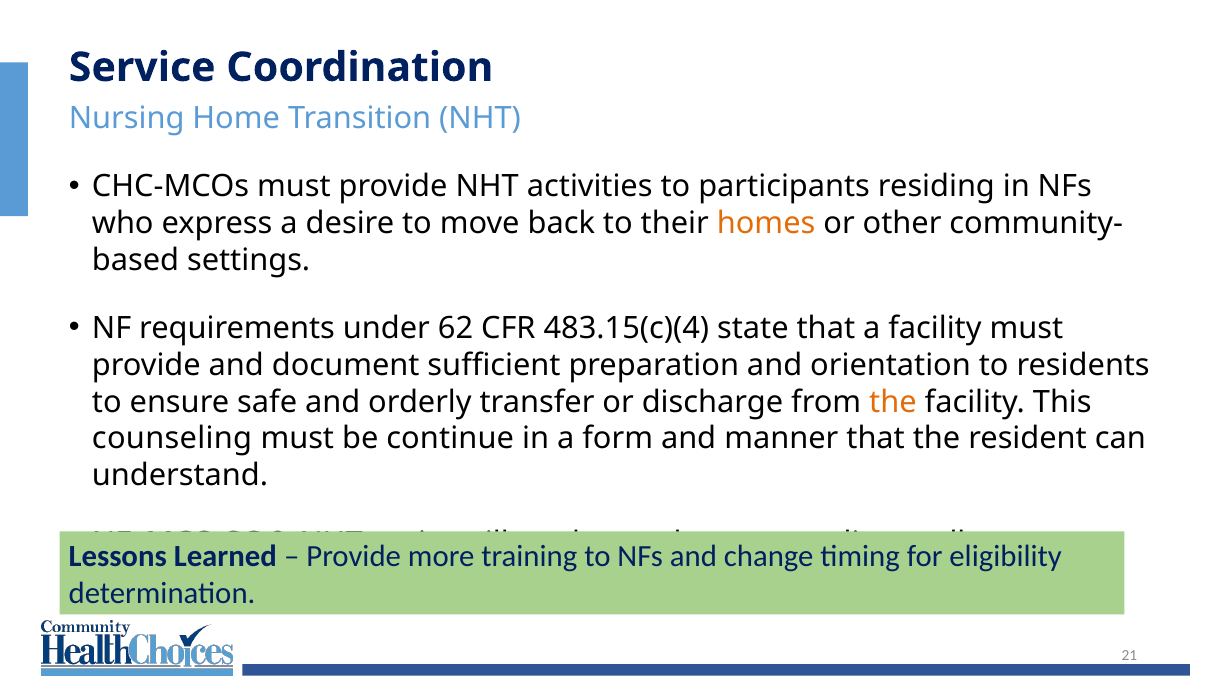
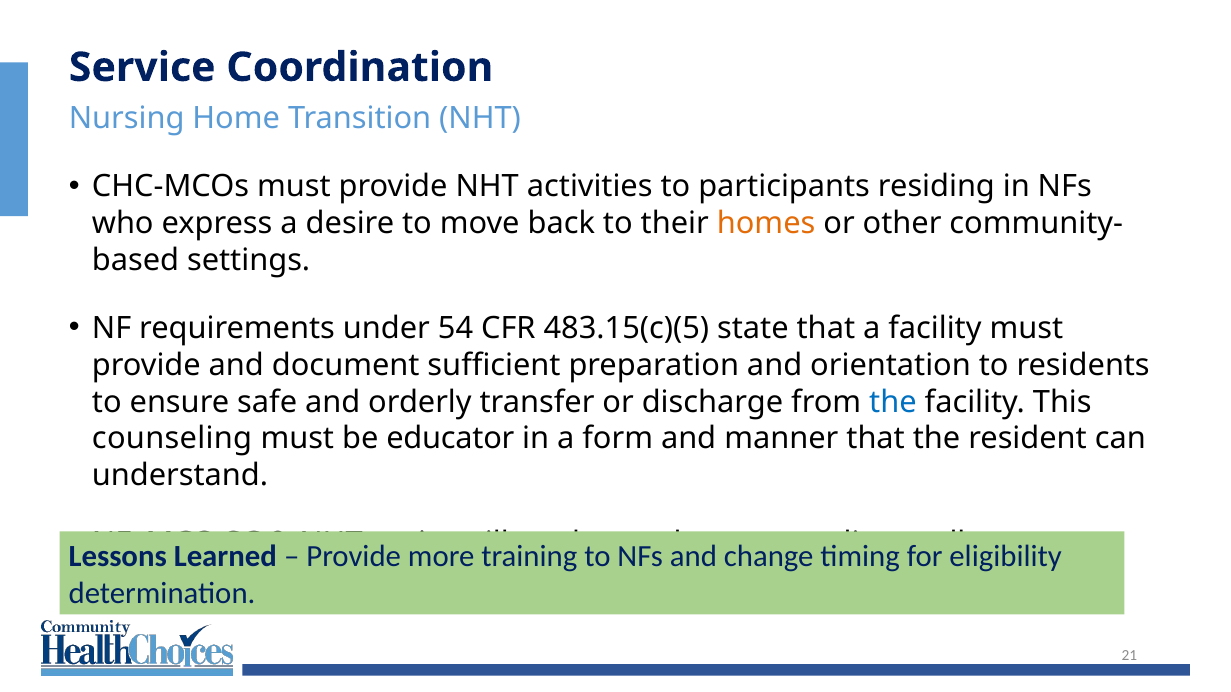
62: 62 -> 54
483.15(c)(4: 483.15(c)(4 -> 483.15(c)(5
the at (893, 402) colour: orange -> blue
continue: continue -> educator
